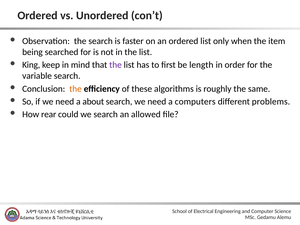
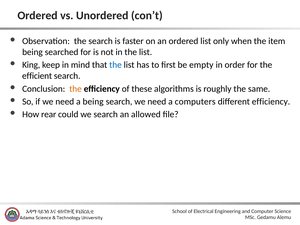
the at (116, 65) colour: purple -> blue
length: length -> empty
variable: variable -> efficient
a about: about -> being
different problems: problems -> efficiency
